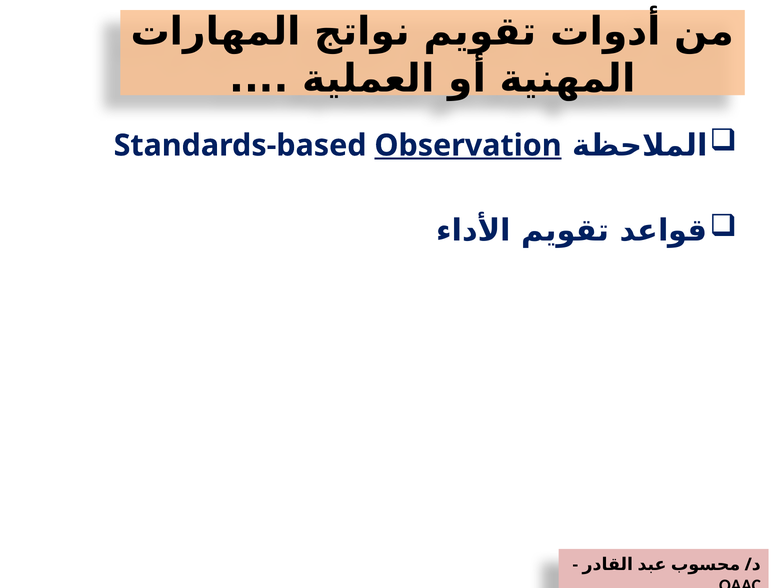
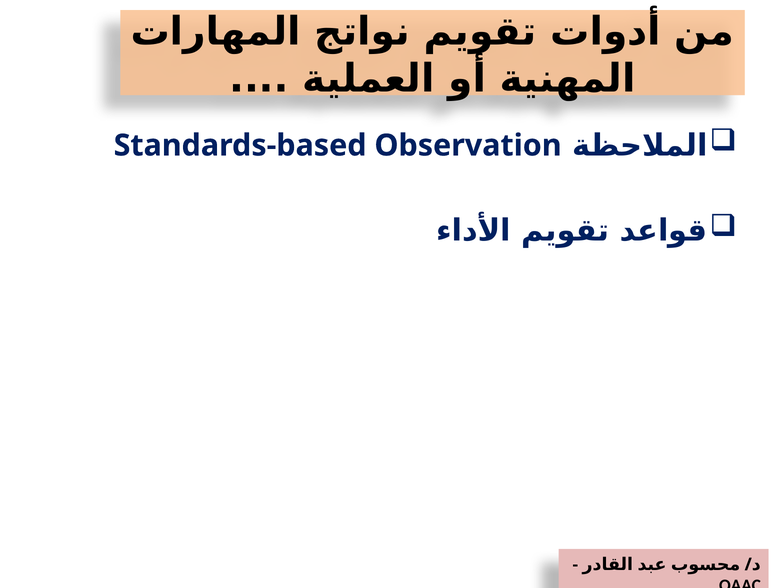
Observation underline: present -> none
